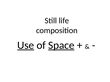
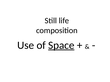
Use underline: present -> none
